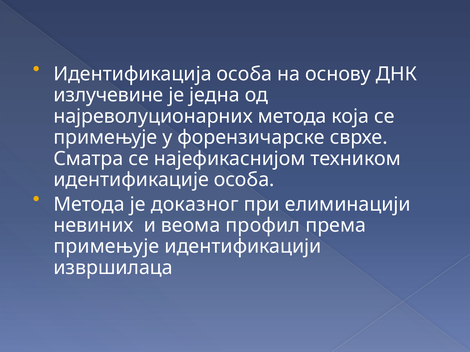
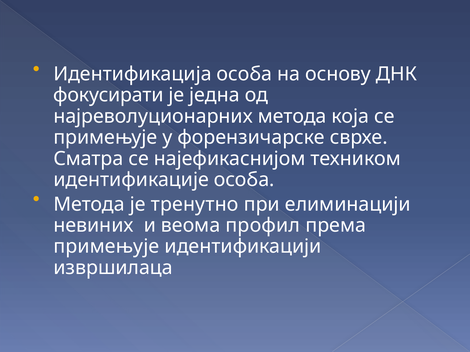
излучевине: излучевине -> фокусирати
доказног: доказног -> тренутно
